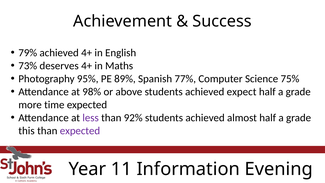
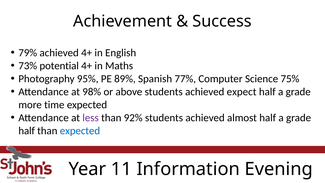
deserves: deserves -> potential
this at (27, 131): this -> half
expected at (80, 131) colour: purple -> blue
